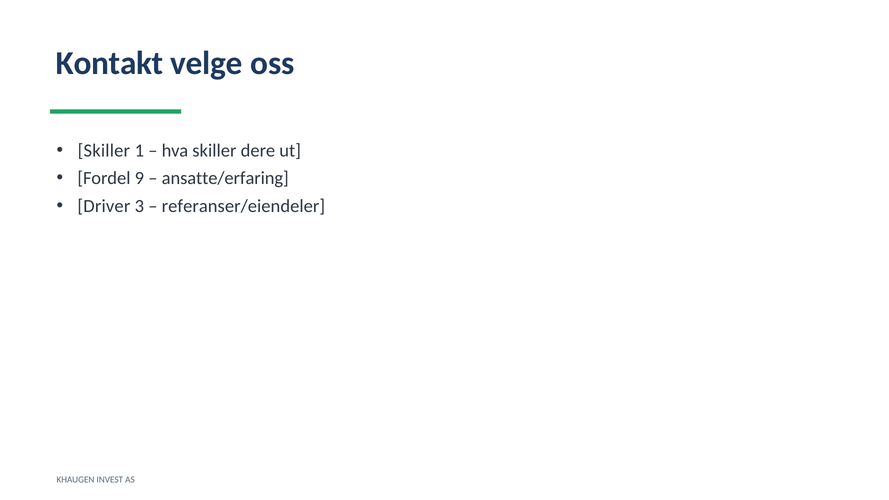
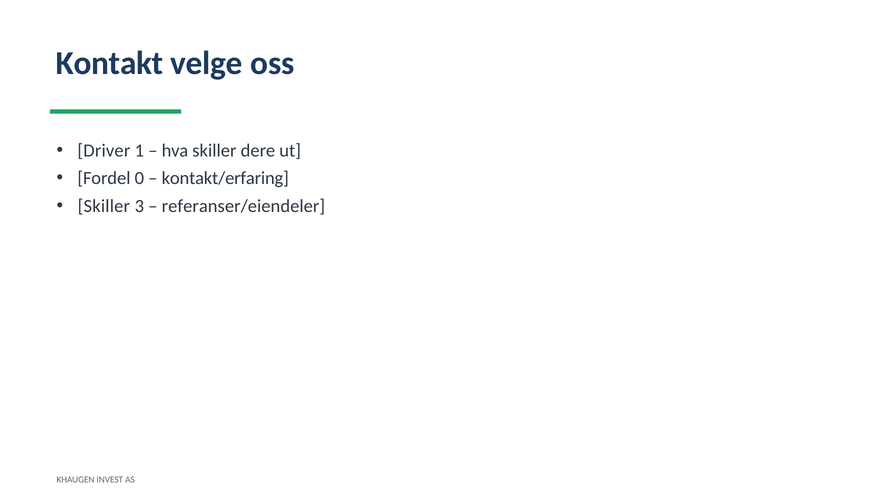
Skiller at (104, 151): Skiller -> Driver
9: 9 -> 0
ansatte/erfaring: ansatte/erfaring -> kontakt/erfaring
Driver at (104, 206): Driver -> Skiller
